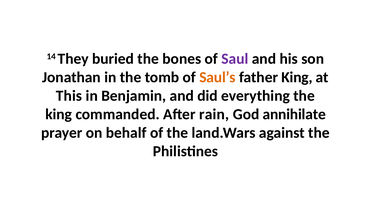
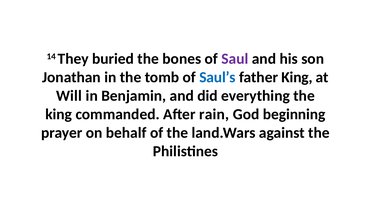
Saul’s colour: orange -> blue
This: This -> Will
annihilate: annihilate -> beginning
